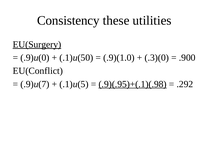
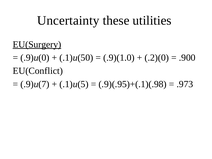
Consistency: Consistency -> Uncertainty
.3)(0: .3)(0 -> .2)(0
.9)(.95)+(.1)(.98 underline: present -> none
.292: .292 -> .973
